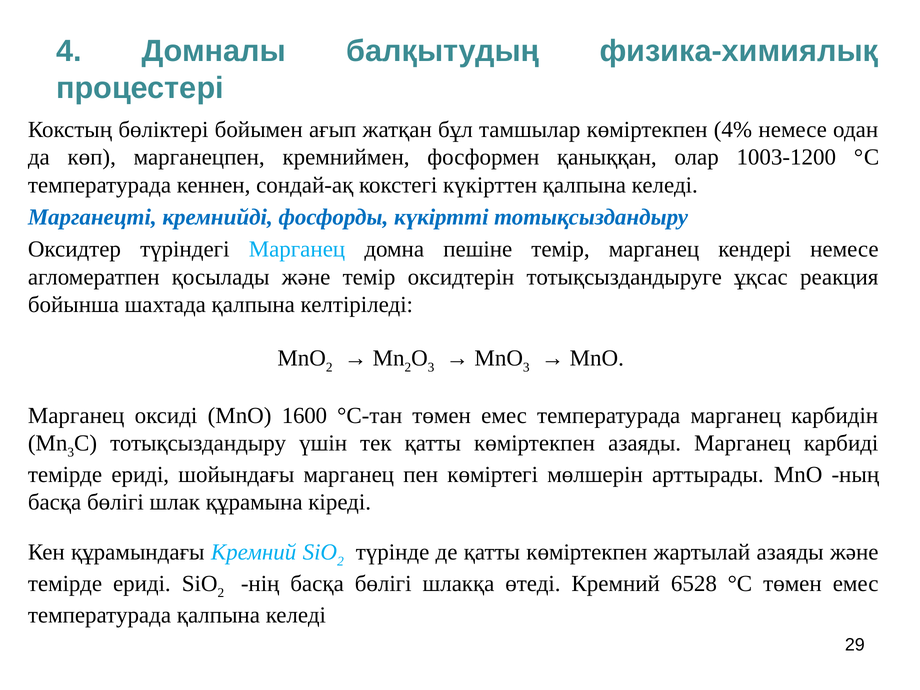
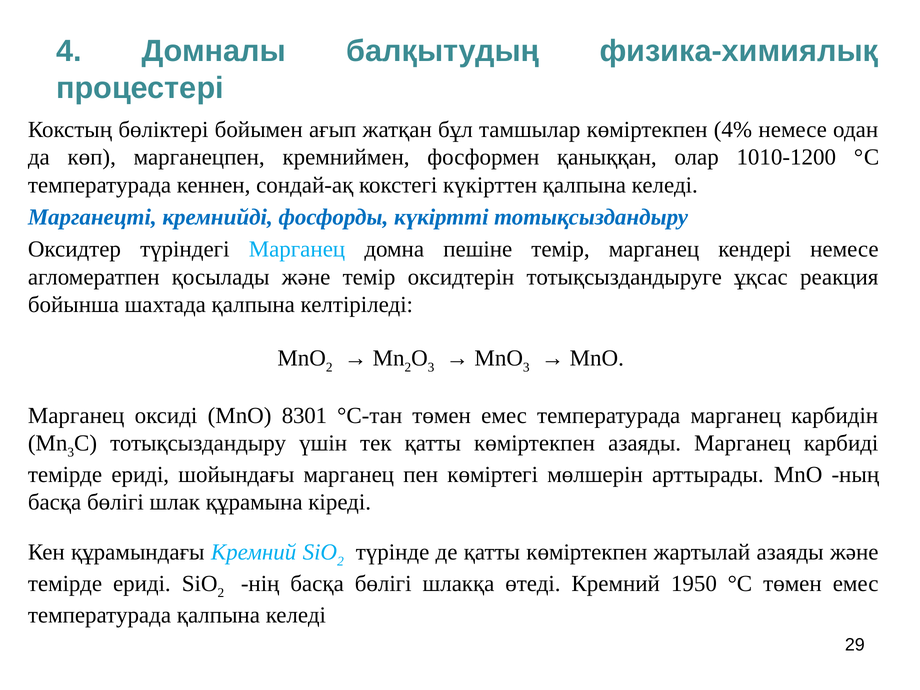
1003-1200: 1003-1200 -> 1010-1200
1600: 1600 -> 8301
6528: 6528 -> 1950
